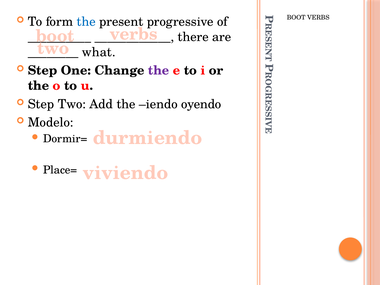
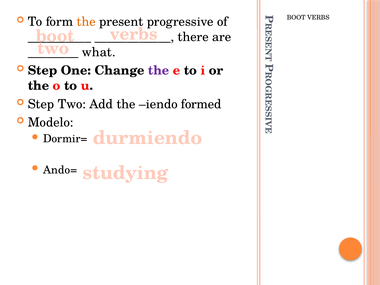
the at (86, 22) colour: blue -> orange
oyendo: oyendo -> formed
Place=: Place= -> Ando=
viviendo: viviendo -> studying
